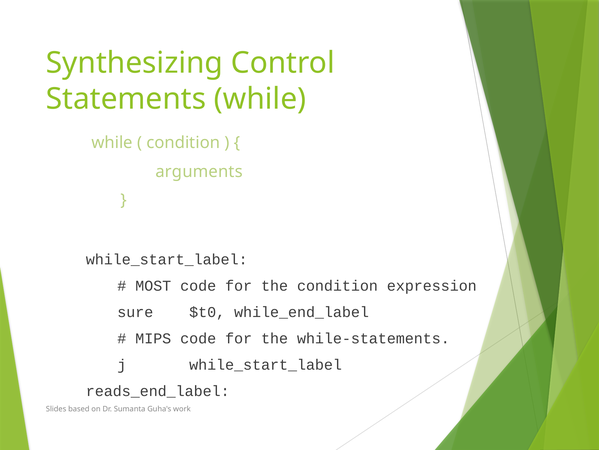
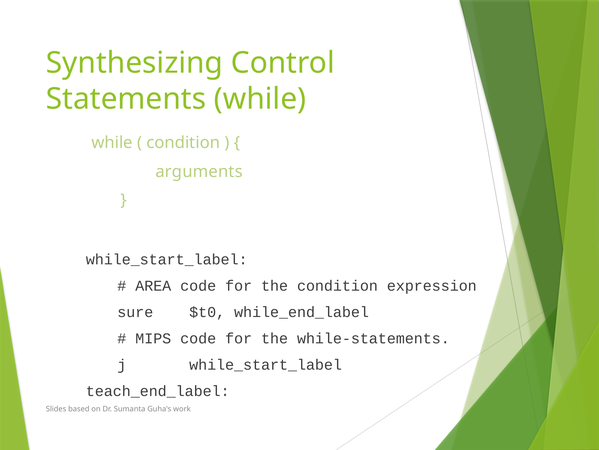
MOST: MOST -> AREA
reads_end_label: reads_end_label -> teach_end_label
